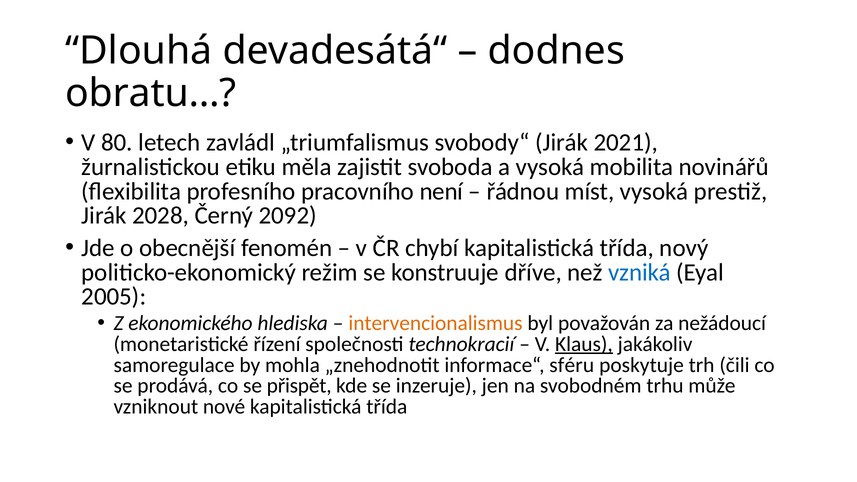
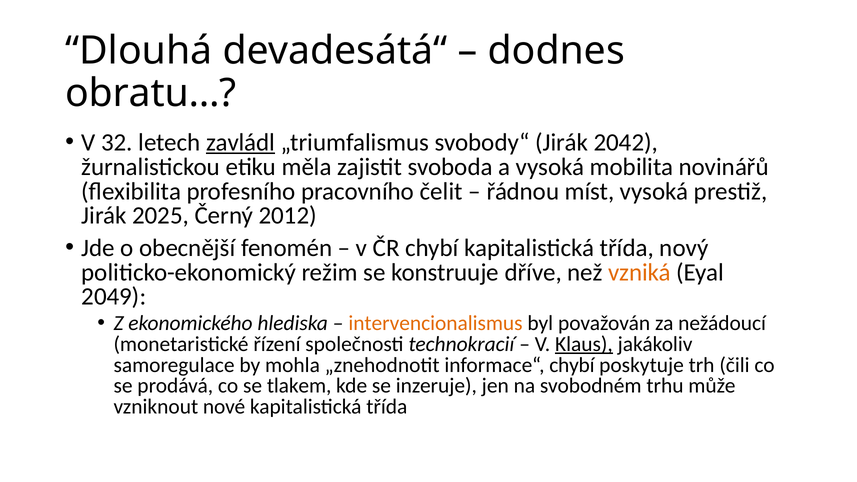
80: 80 -> 32
zavládl underline: none -> present
2021: 2021 -> 2042
není: není -> čelit
2028: 2028 -> 2025
2092: 2092 -> 2012
vzniká colour: blue -> orange
2005: 2005 -> 2049
informace“ sféru: sféru -> chybí
přispět: přispět -> tlakem
